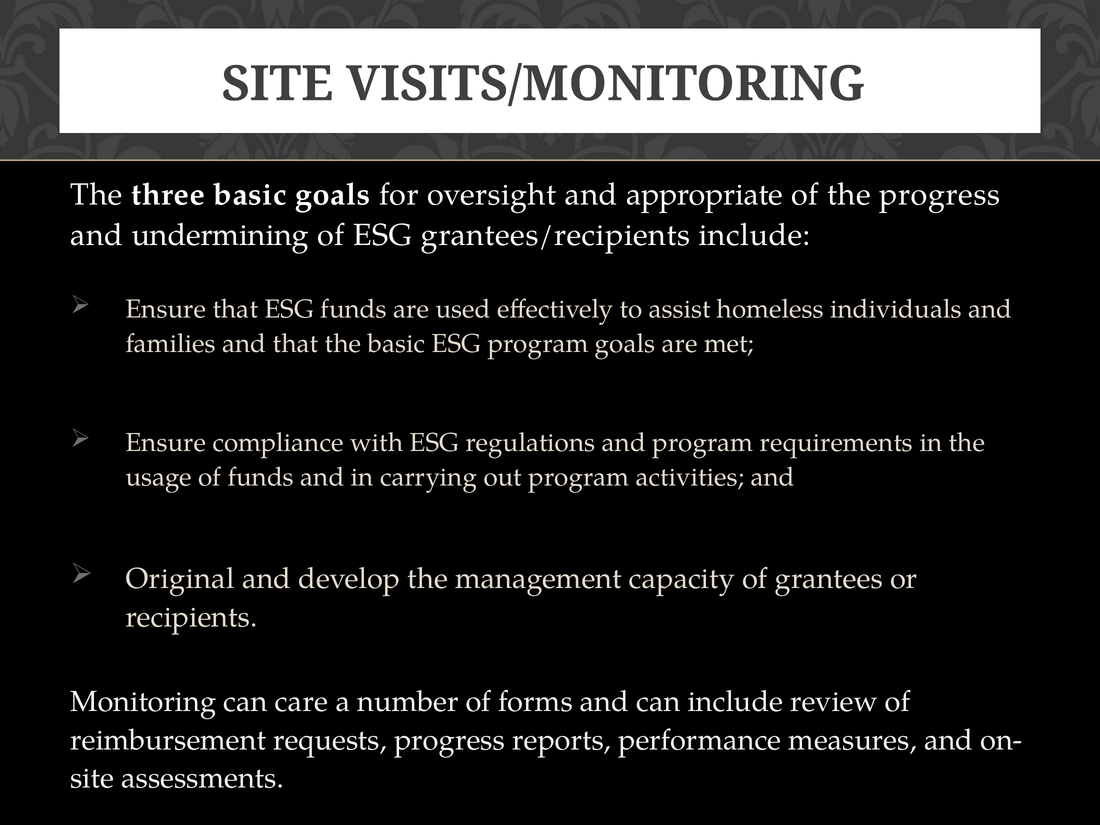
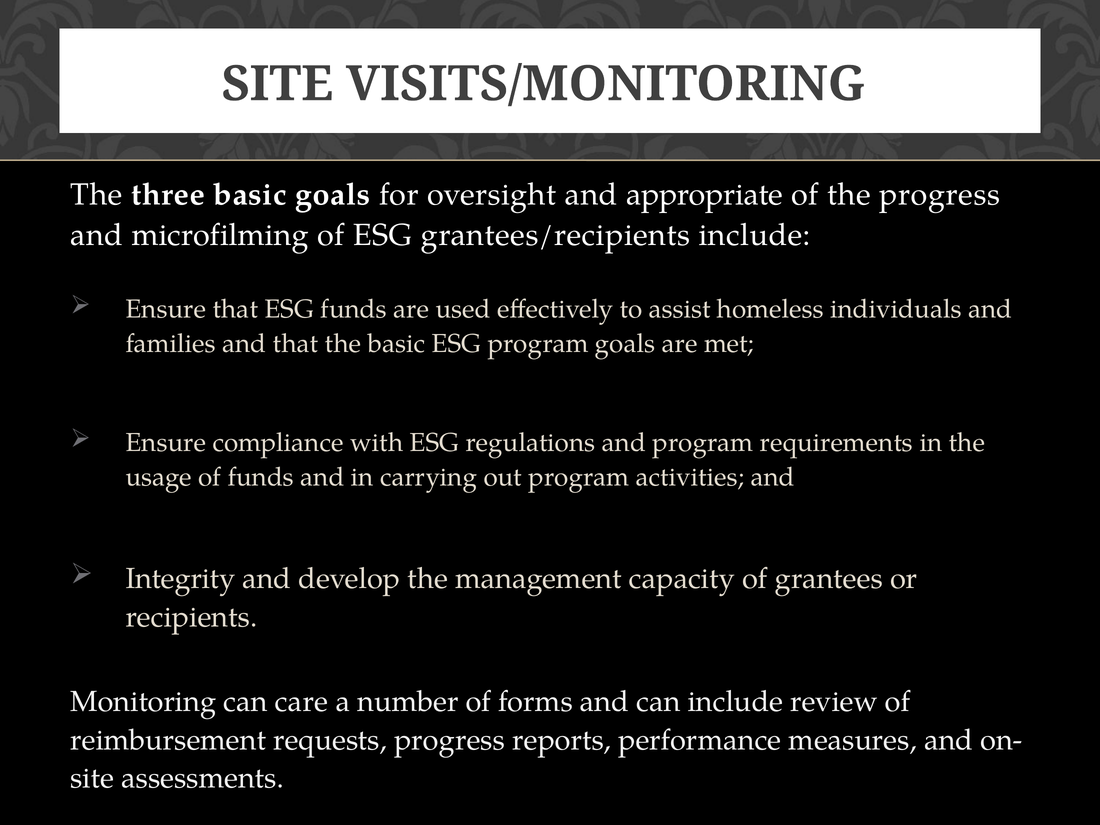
undermining: undermining -> microfilming
Original: Original -> Integrity
